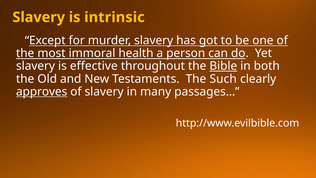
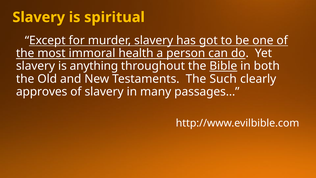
intrinsic: intrinsic -> spiritual
effective: effective -> anything
approves underline: present -> none
